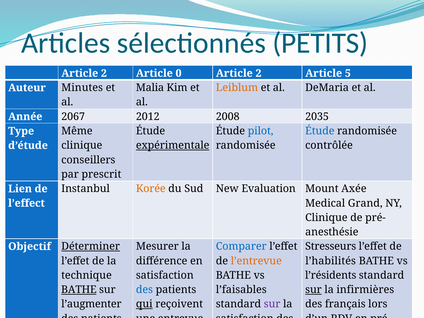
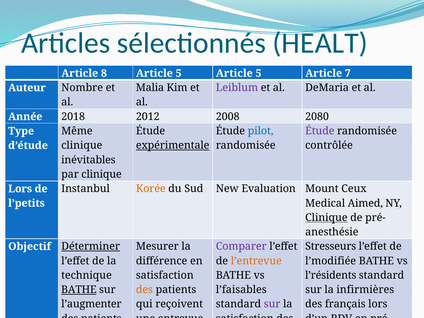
PETITS: PETITS -> HEALT
2 at (104, 73): 2 -> 8
0 at (179, 73): 0 -> 5
2 at (258, 73): 2 -> 5
5: 5 -> 7
Minutes: Minutes -> Nombre
Leiblum colour: orange -> purple
2067: 2067 -> 2018
2035: 2035 -> 2080
Étude at (320, 131) colour: blue -> purple
conseillers: conseillers -> inévitables
par prescrit: prescrit -> clinique
Lien at (20, 189): Lien -> Lors
Axée: Axée -> Ceux
l’effect: l’effect -> l’petits
Grand: Grand -> Aimed
Clinique at (326, 218) underline: none -> present
Comparer colour: blue -> purple
l’habilités: l’habilités -> l’modifiée
des at (144, 290) colour: blue -> orange
sur at (313, 290) underline: present -> none
qui underline: present -> none
